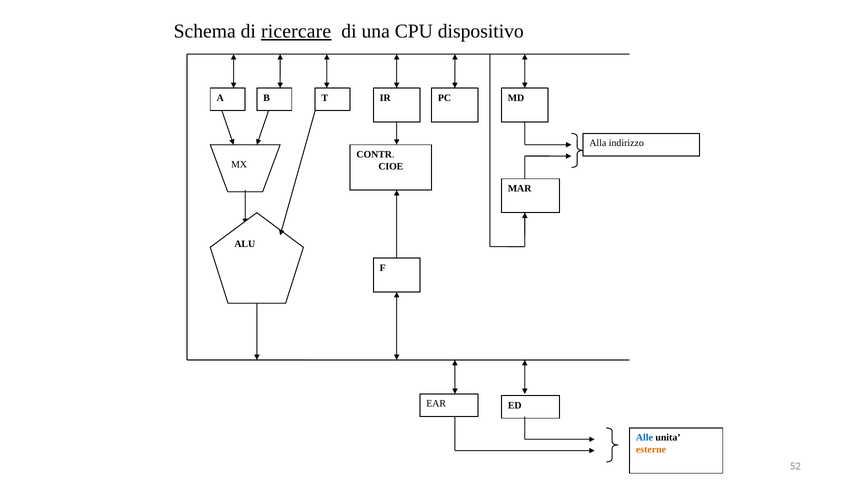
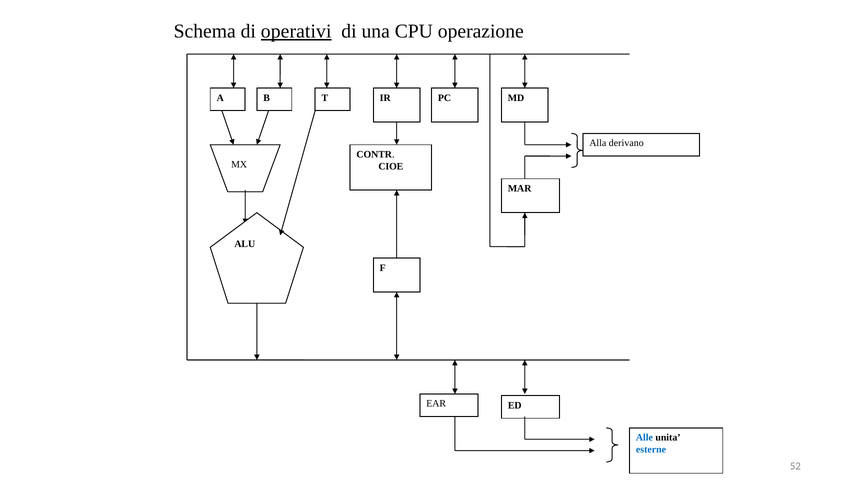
ricercare: ricercare -> operativi
dispositivo: dispositivo -> operazione
indirizzo: indirizzo -> derivano
esterne colour: orange -> blue
